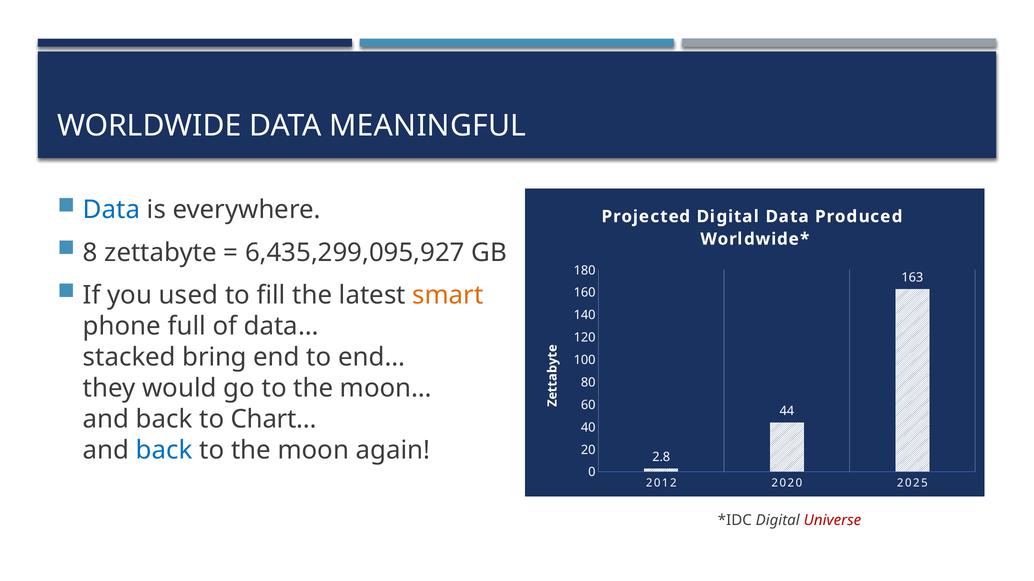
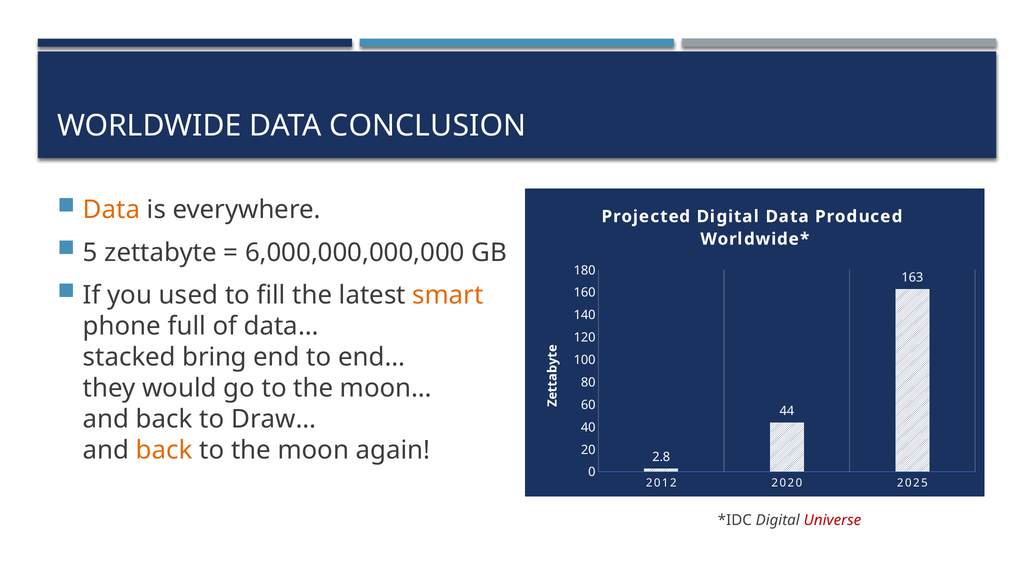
MEANINGFUL: MEANINGFUL -> CONCLUSION
Data at (112, 210) colour: blue -> orange
8: 8 -> 5
6,435,299,095,927: 6,435,299,095,927 -> 6,000,000,000,000
Chart…: Chart… -> Draw…
back at (164, 451) colour: blue -> orange
